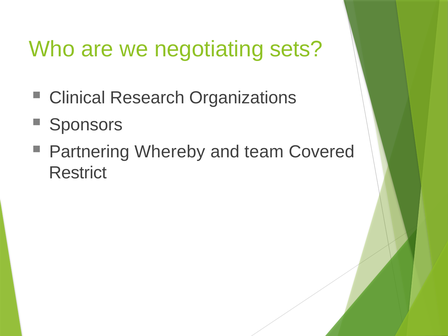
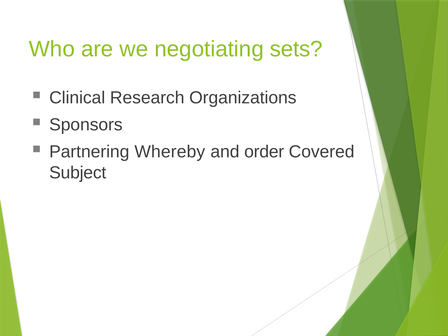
team: team -> order
Restrict: Restrict -> Subject
